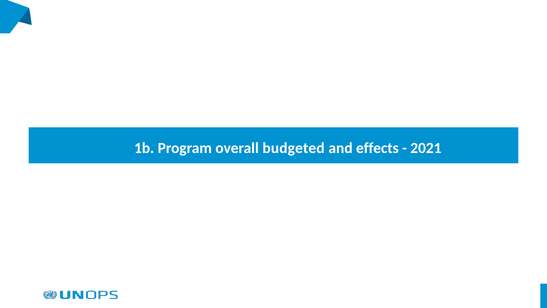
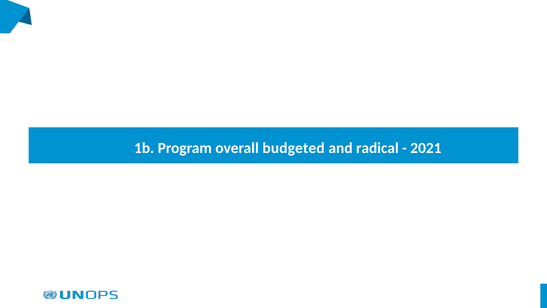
effects: effects -> radical
